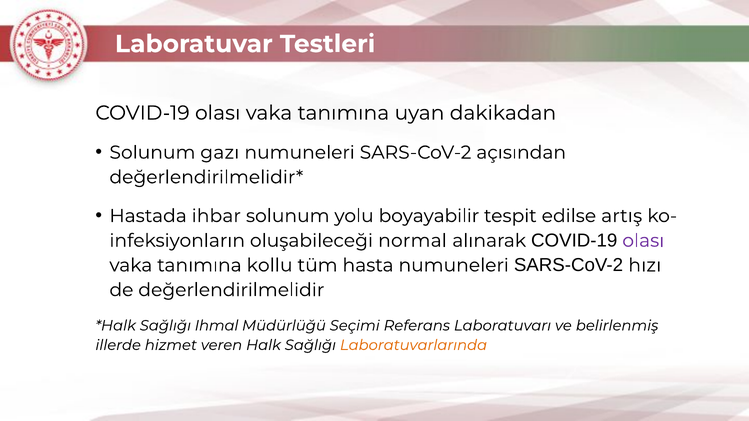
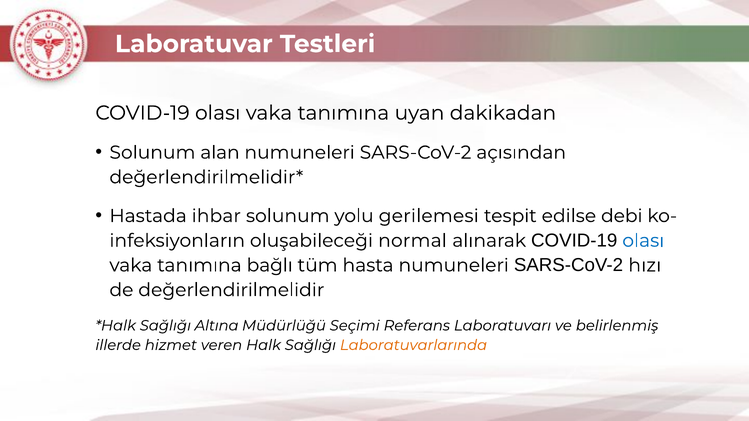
gazı: gazı -> alan
boyayabilir: boyayabilir -> gerilemesi
artış: artış -> debi
olası at (643, 241) colour: purple -> blue
kollu: kollu -> bağlı
Ihmal: Ihmal -> Altına
